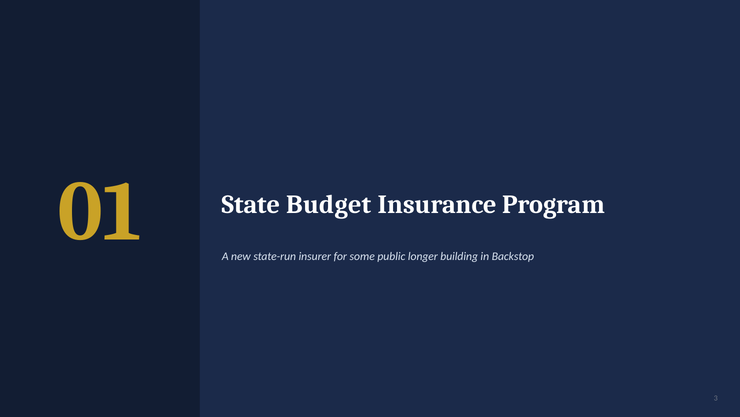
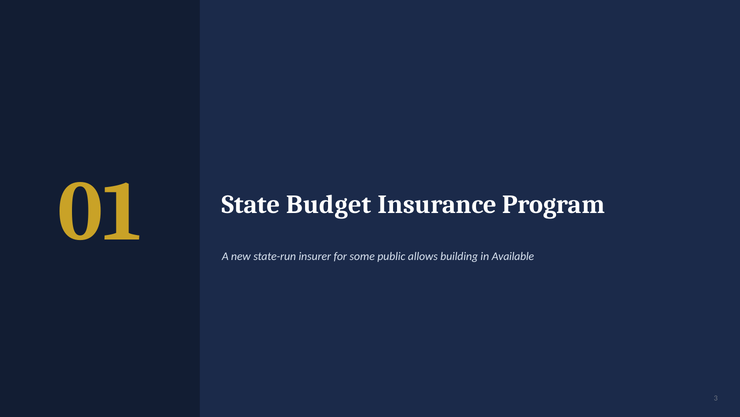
longer: longer -> allows
Backstop: Backstop -> Available
